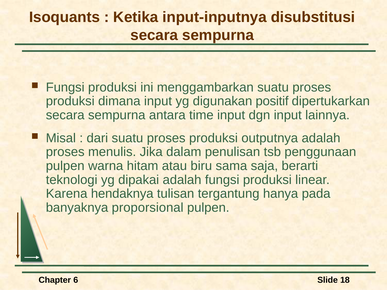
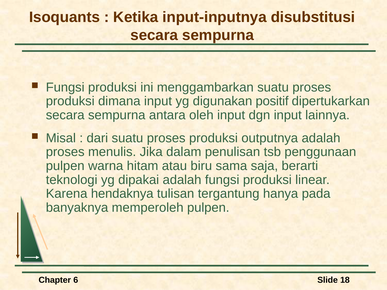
time: time -> oleh
proporsional: proporsional -> memperoleh
